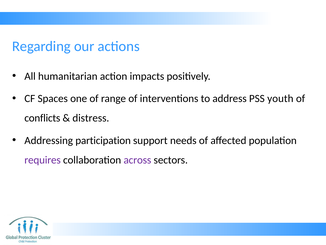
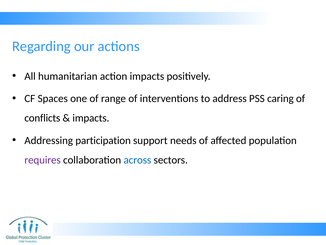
youth: youth -> caring
distress at (91, 118): distress -> impacts
across colour: purple -> blue
